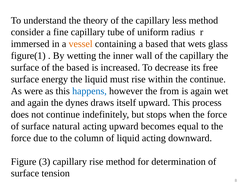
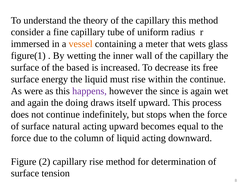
capillary less: less -> this
a based: based -> meter
happens colour: blue -> purple
from: from -> since
dynes: dynes -> doing
3: 3 -> 2
